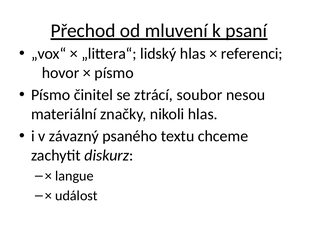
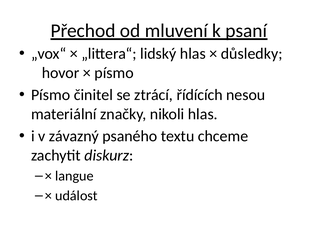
referenci: referenci -> důsledky
soubor: soubor -> řídících
